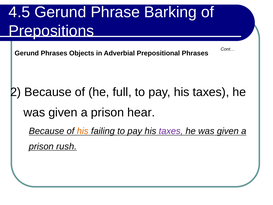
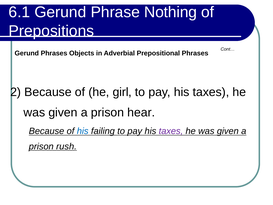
4.5: 4.5 -> 6.1
Barking: Barking -> Nothing
full: full -> girl
his at (83, 131) colour: orange -> blue
